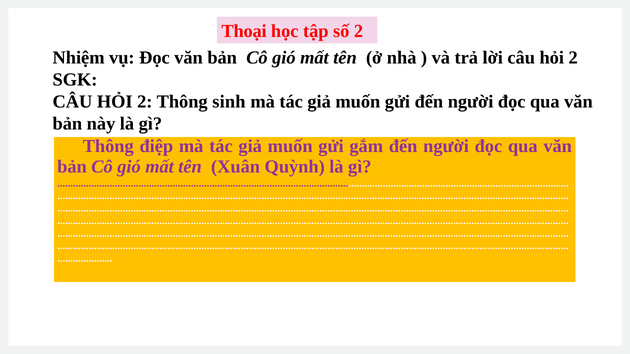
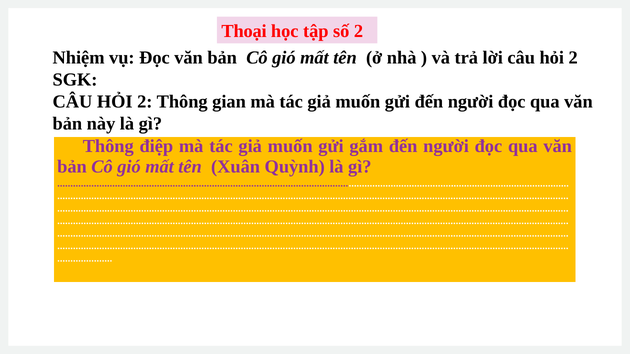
sinh: sinh -> gian
